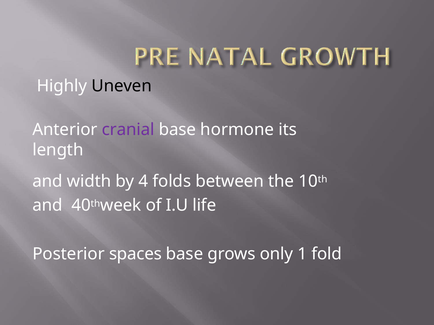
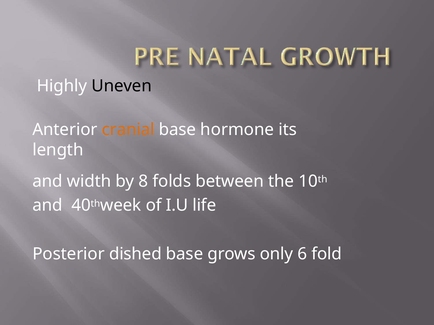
cranial colour: purple -> orange
4: 4 -> 8
spaces: spaces -> dished
1: 1 -> 6
